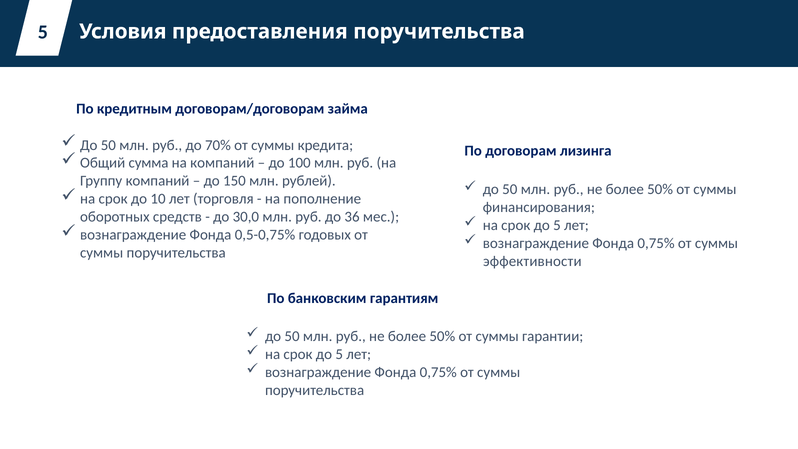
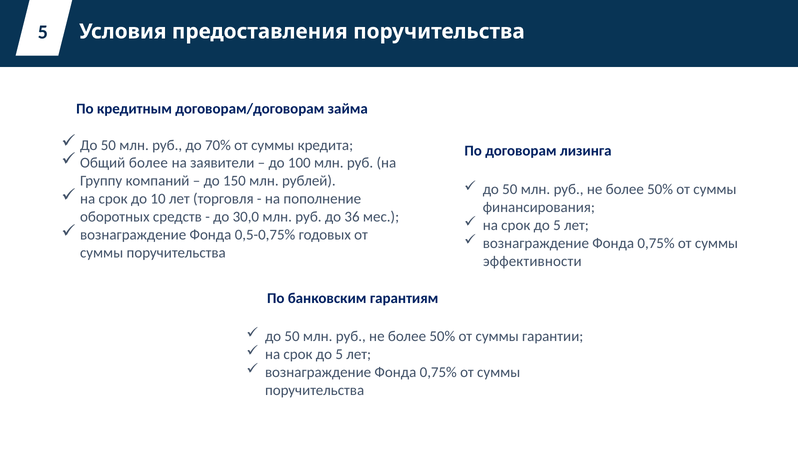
Общий сумма: сумма -> более
на компаний: компаний -> заявители
